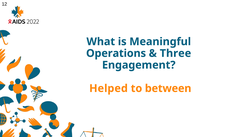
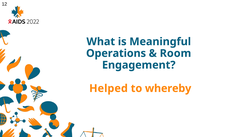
Three: Three -> Room
between: between -> whereby
